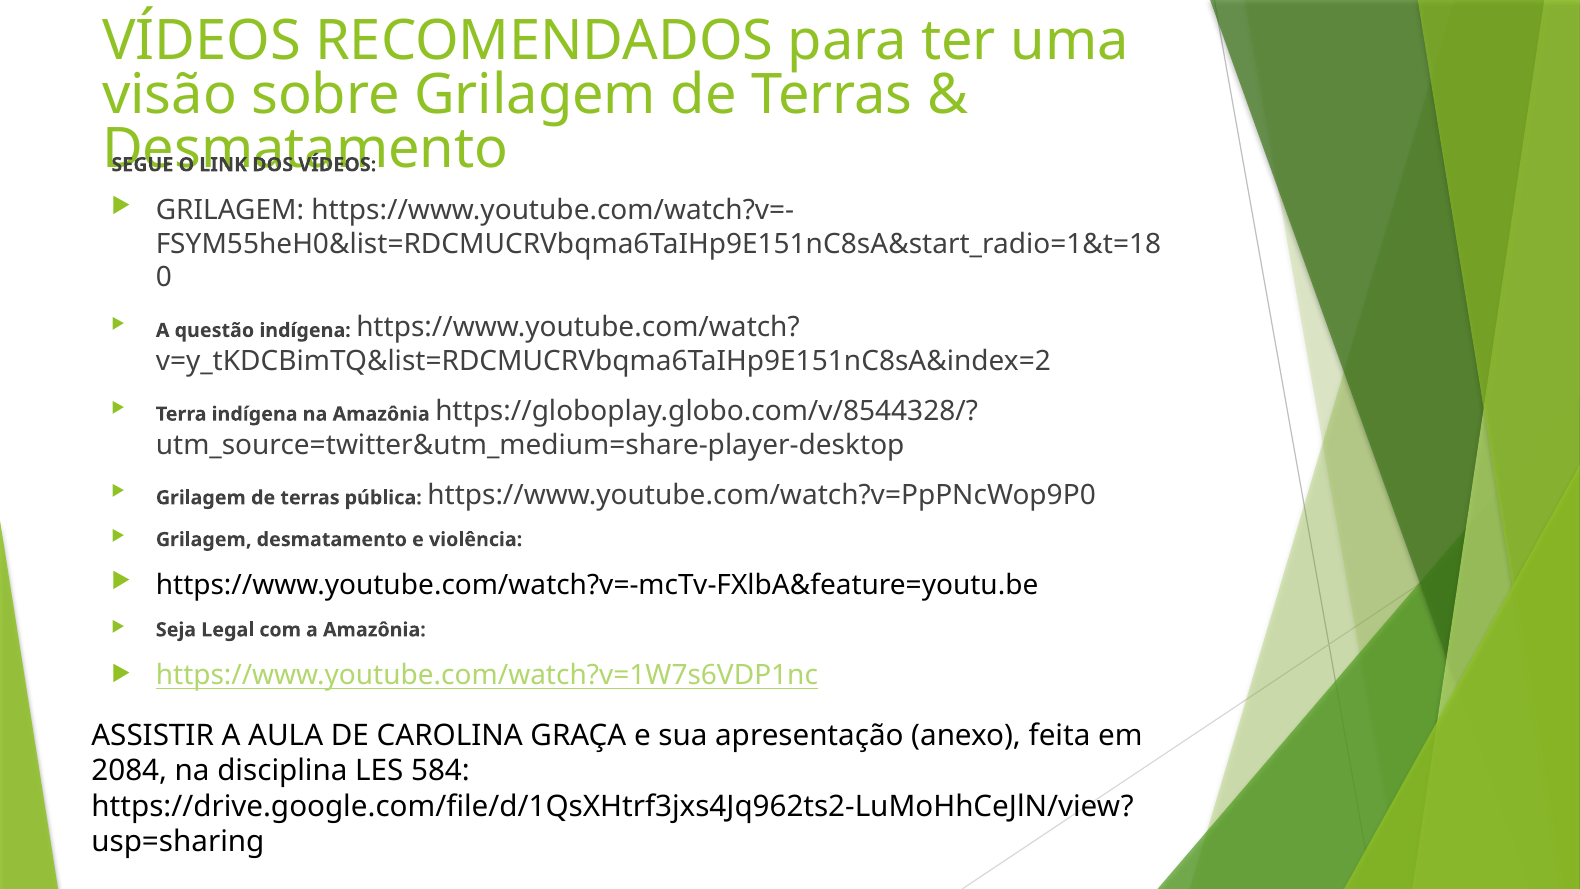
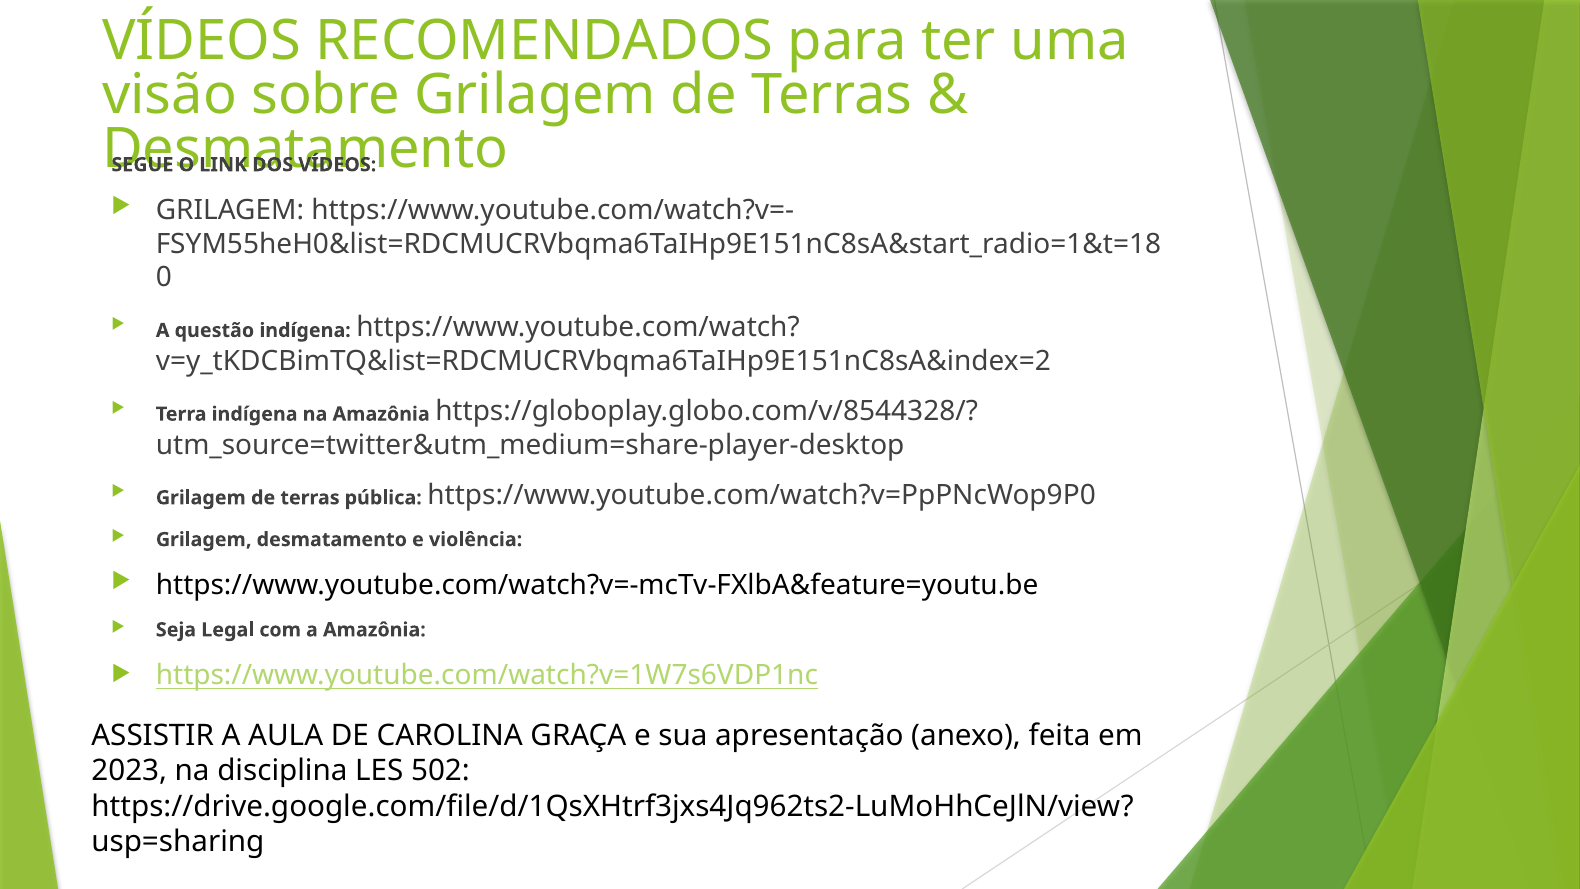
2084: 2084 -> 2023
584: 584 -> 502
